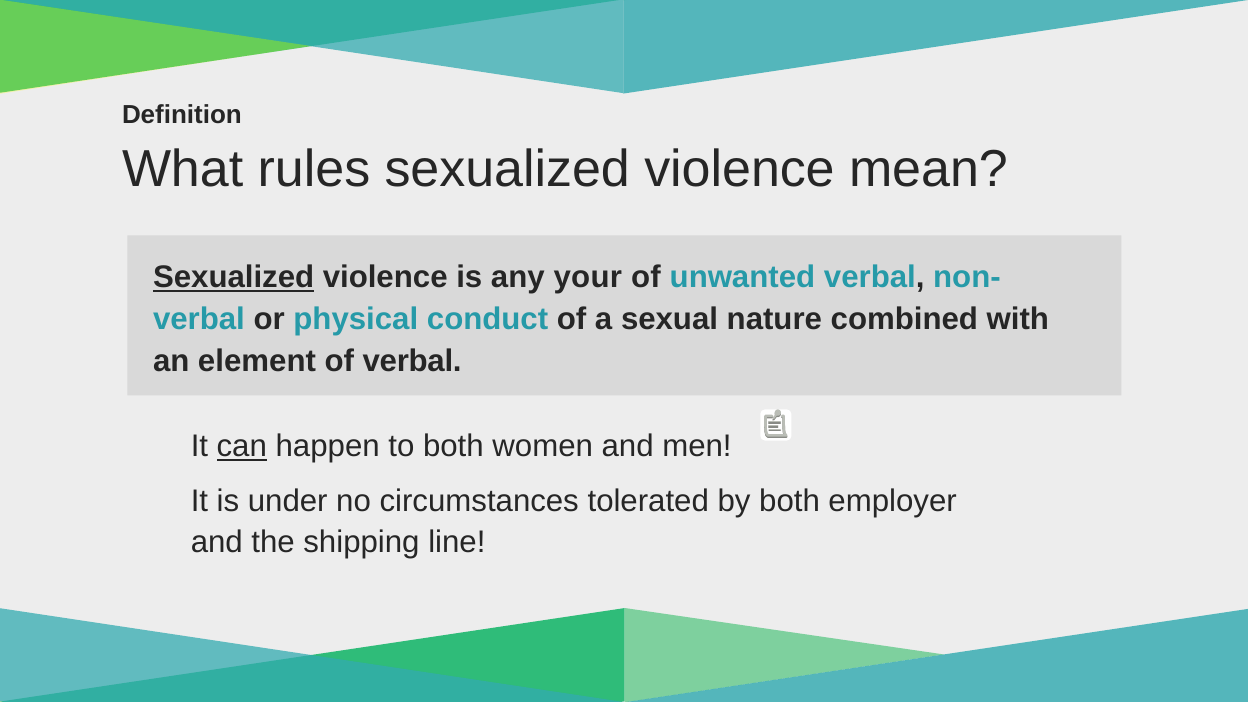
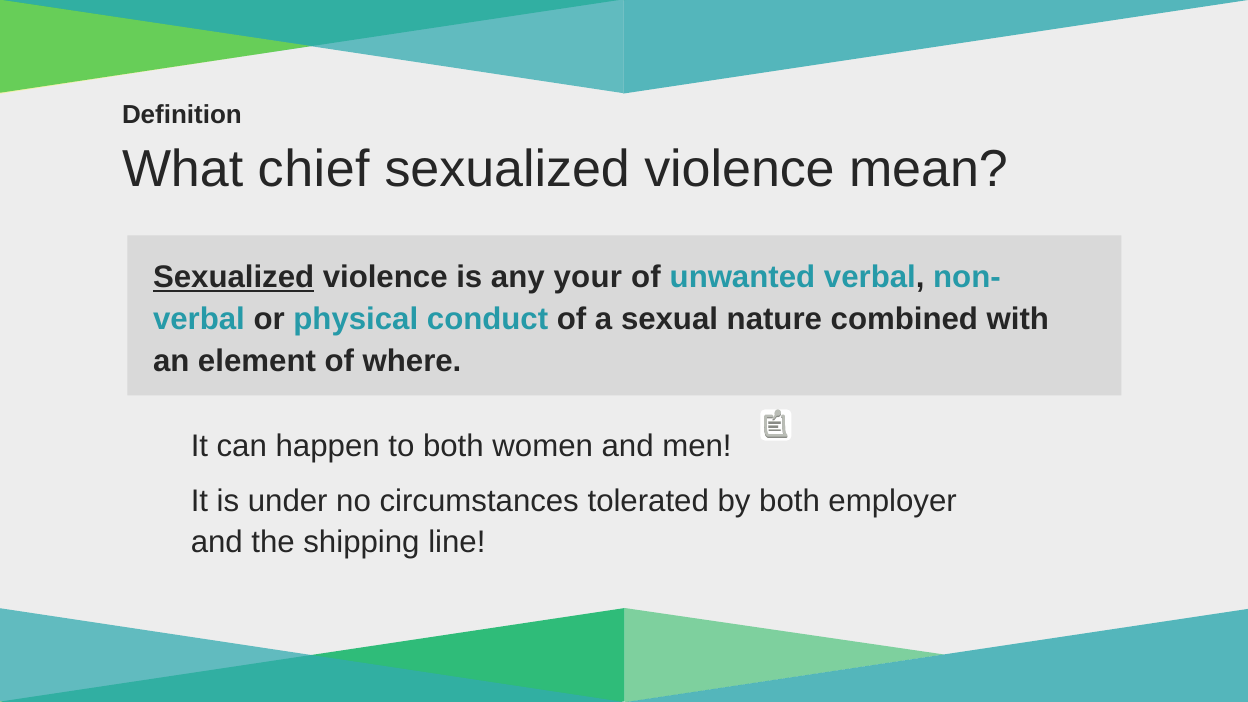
rules: rules -> chief
of verbal: verbal -> where
can underline: present -> none
